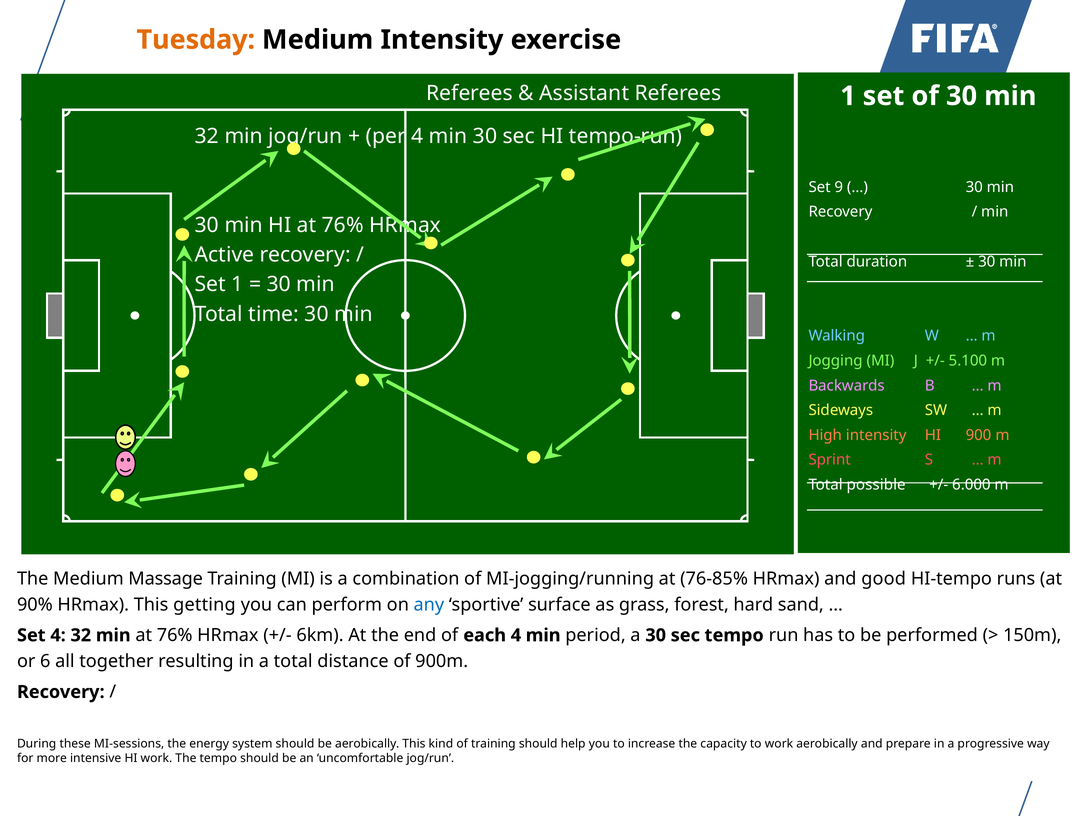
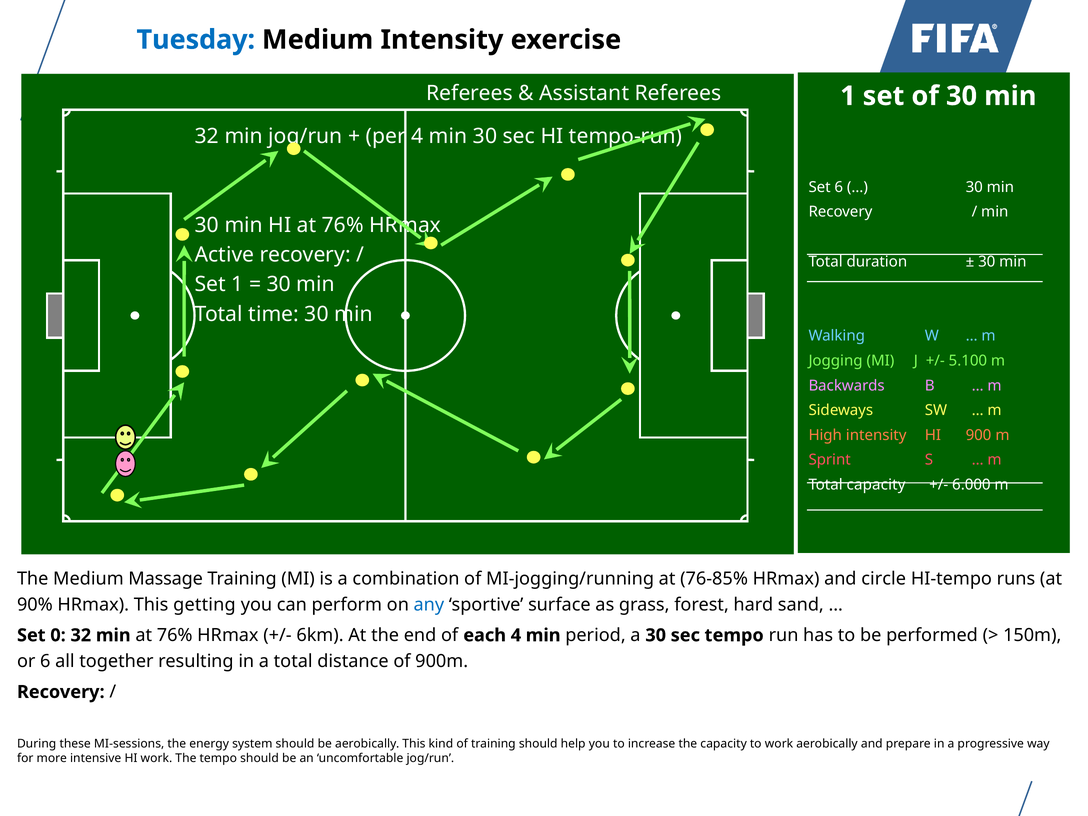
Tuesday colour: orange -> blue
Set 9: 9 -> 6
Total possible: possible -> capacity
good: good -> circle
Set 4: 4 -> 0
